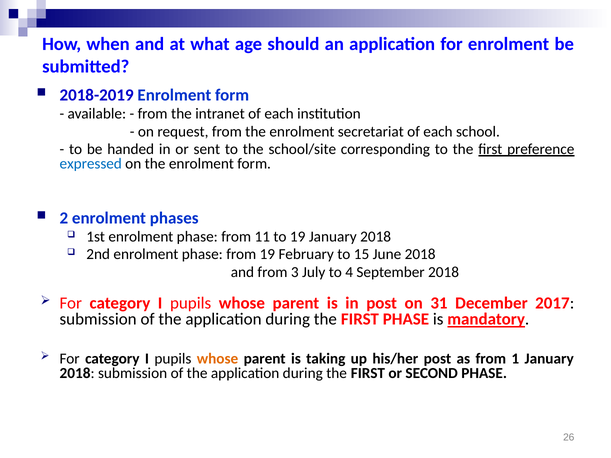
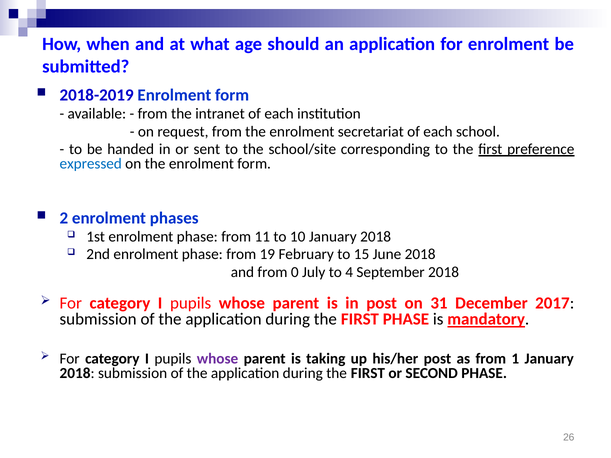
to 19: 19 -> 10
3: 3 -> 0
whose at (218, 359) colour: orange -> purple
